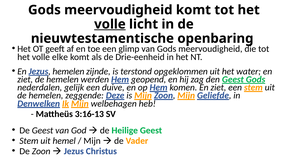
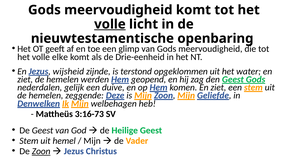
Jezus hemelen: hemelen -> wijsheid
3:16-13: 3:16-13 -> 3:16-73
Zoon at (41, 151) underline: none -> present
